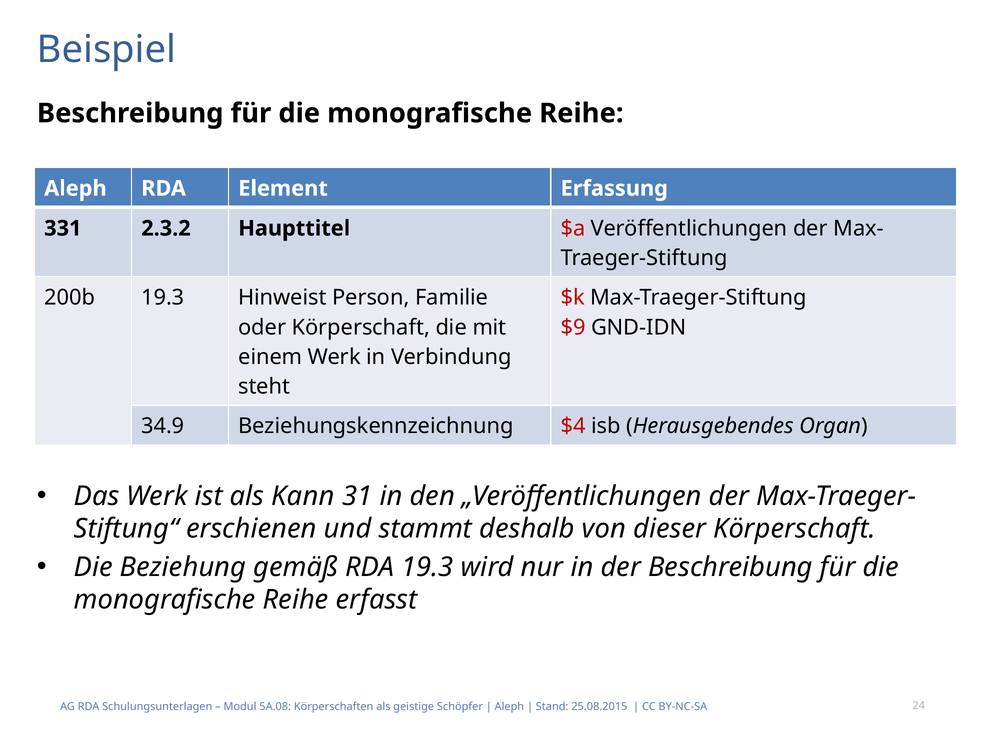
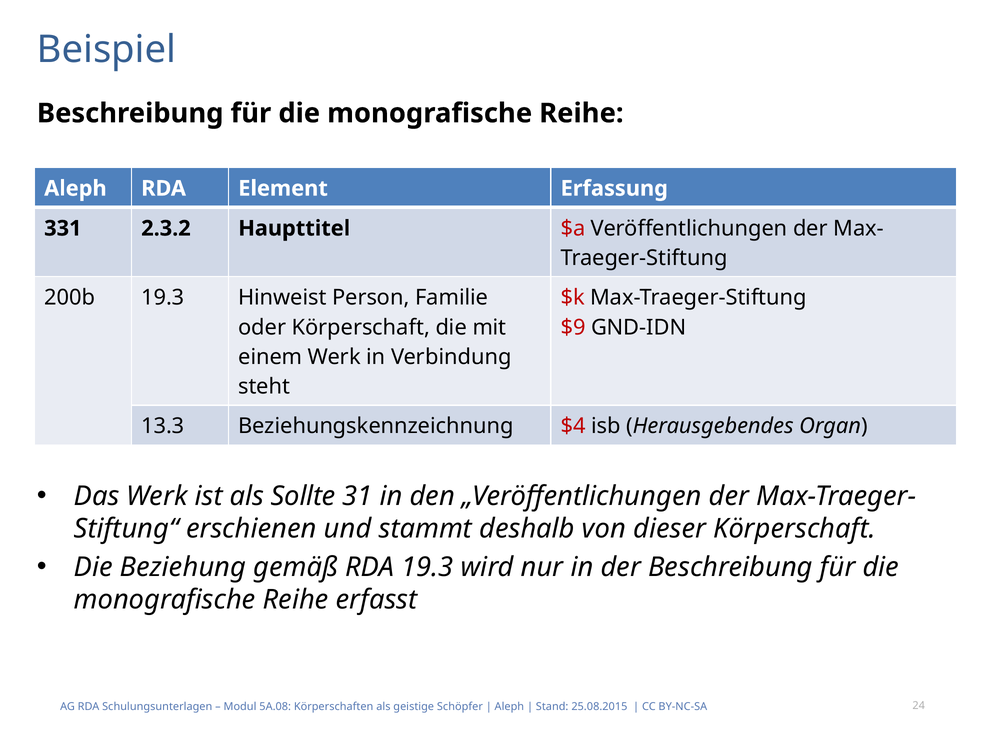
34.9: 34.9 -> 13.3
Kann: Kann -> Sollte
